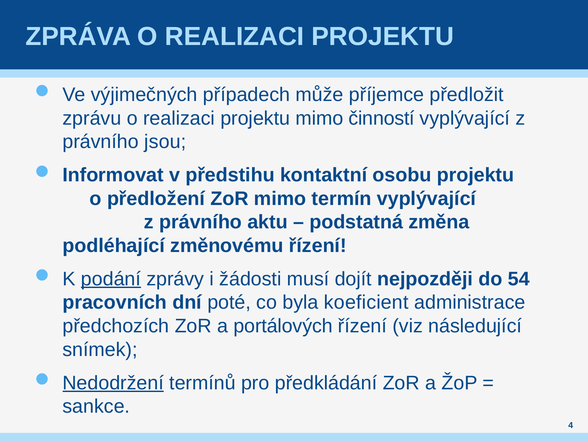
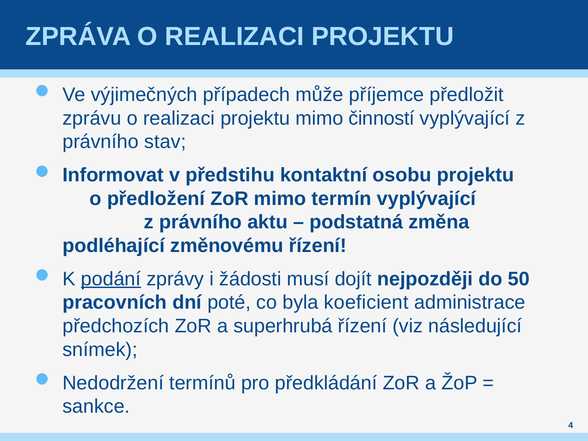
jsou: jsou -> stav
54: 54 -> 50
portálových: portálových -> superhrubá
Nedodržení underline: present -> none
